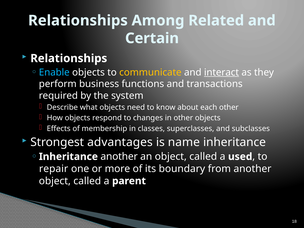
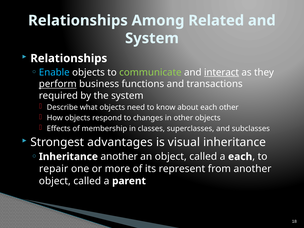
Certain at (152, 38): Certain -> System
communicate colour: yellow -> light green
perform underline: none -> present
name: name -> visual
a used: used -> each
boundary: boundary -> represent
